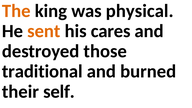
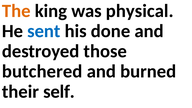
sent colour: orange -> blue
cares: cares -> done
traditional: traditional -> butchered
